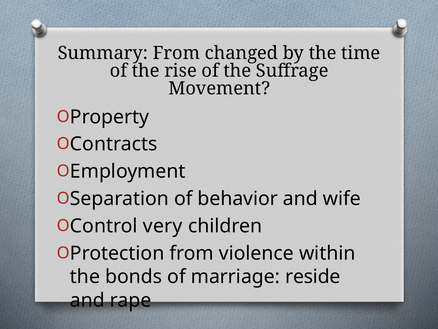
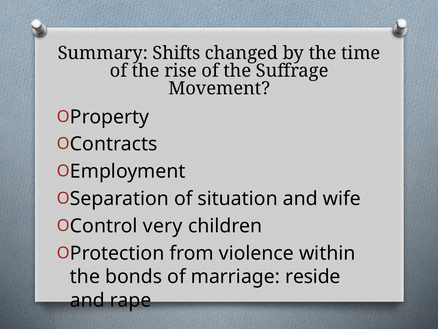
Summary From: From -> Shifts
behavior: behavior -> situation
